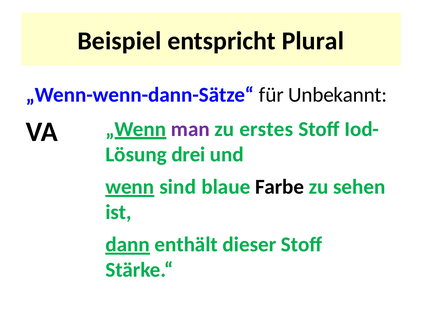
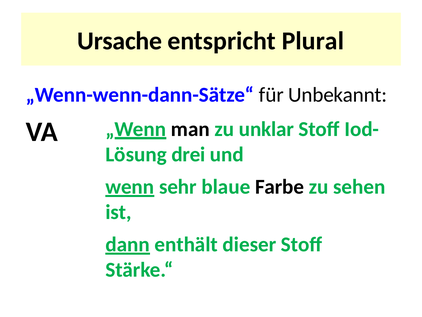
Beispiel: Beispiel -> Ursache
man colour: purple -> black
erstes: erstes -> unklar
sind: sind -> sehr
